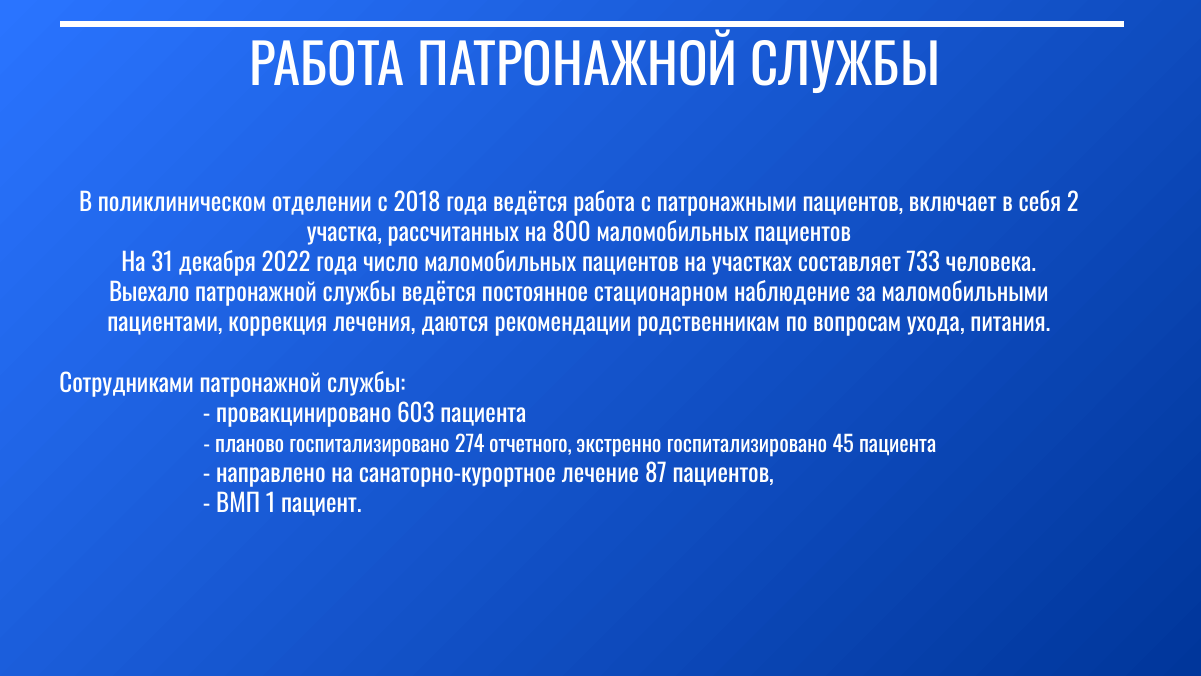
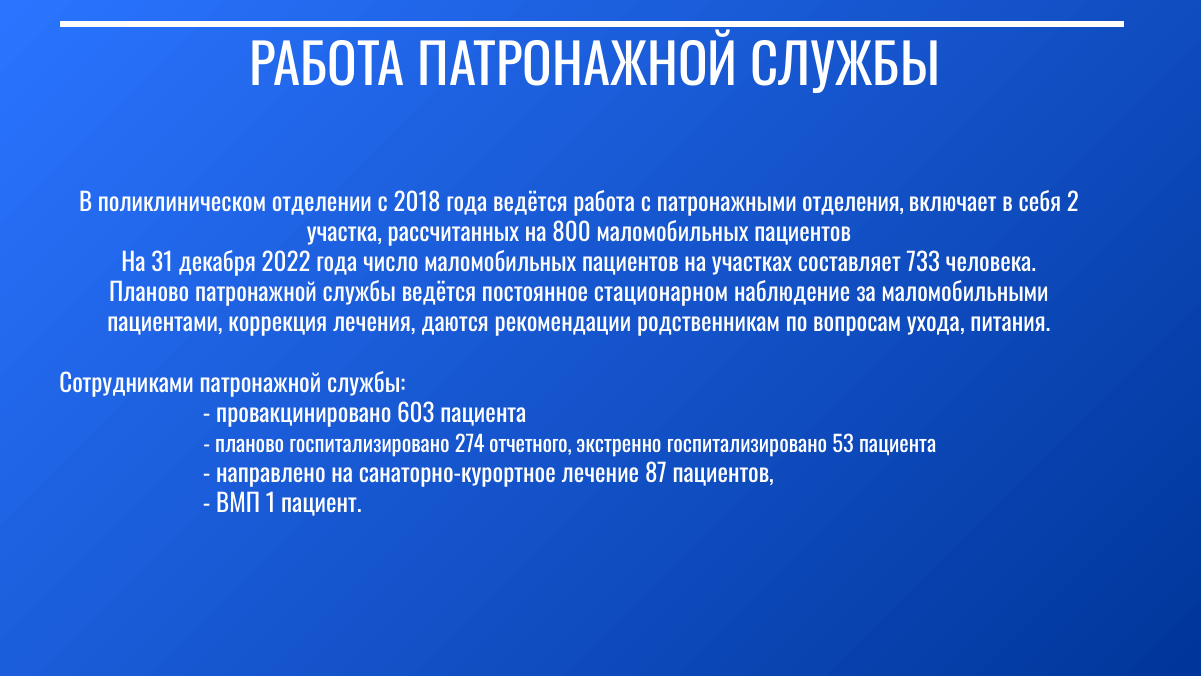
патронажными пациентов: пациентов -> отделения
Выехало at (149, 293): Выехало -> Планово
45: 45 -> 53
